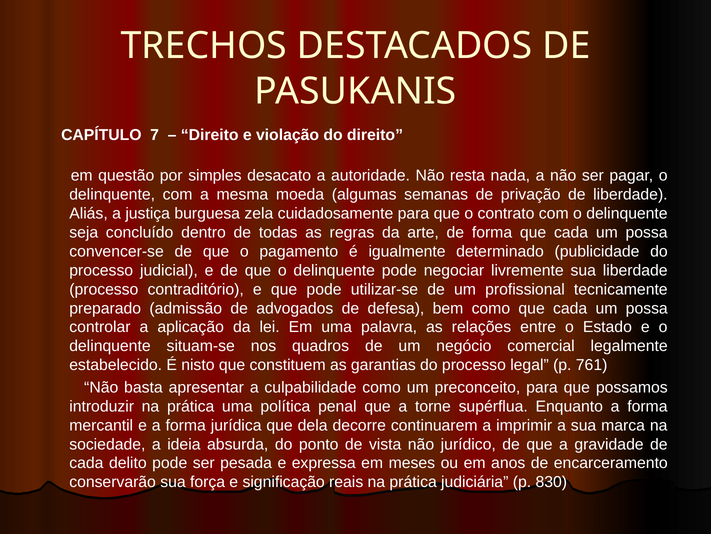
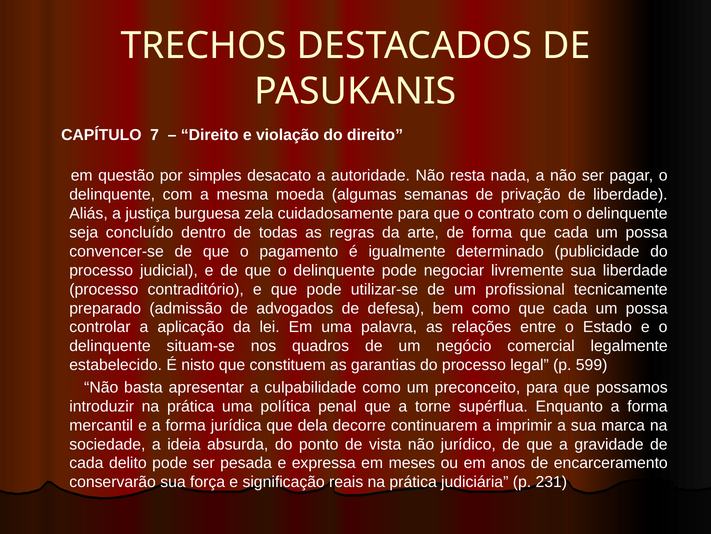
761: 761 -> 599
830: 830 -> 231
